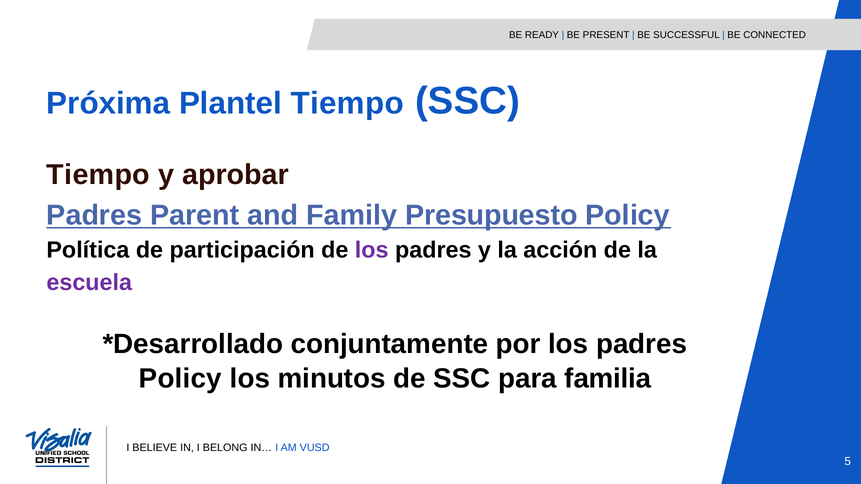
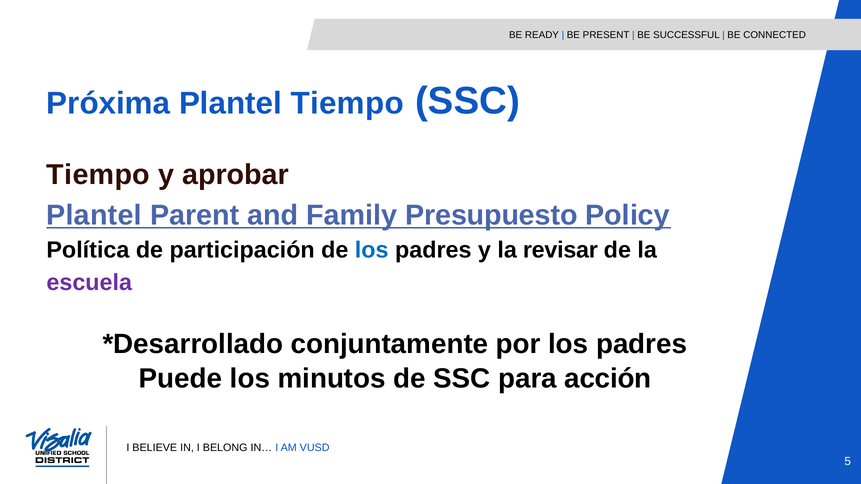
Padres at (94, 215): Padres -> Plantel
los at (372, 250) colour: purple -> blue
acción: acción -> revisar
Policy at (180, 379): Policy -> Puede
familia: familia -> acción
